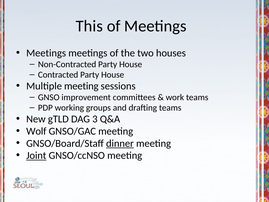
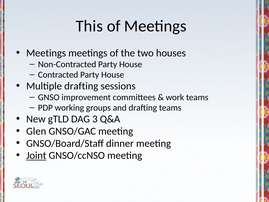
Multiple meeting: meeting -> drafting
Wolf: Wolf -> Glen
dinner underline: present -> none
